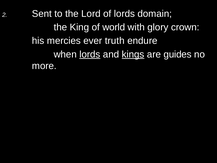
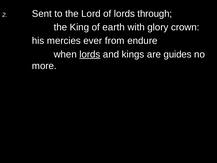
domain: domain -> through
world: world -> earth
truth: truth -> from
kings underline: present -> none
